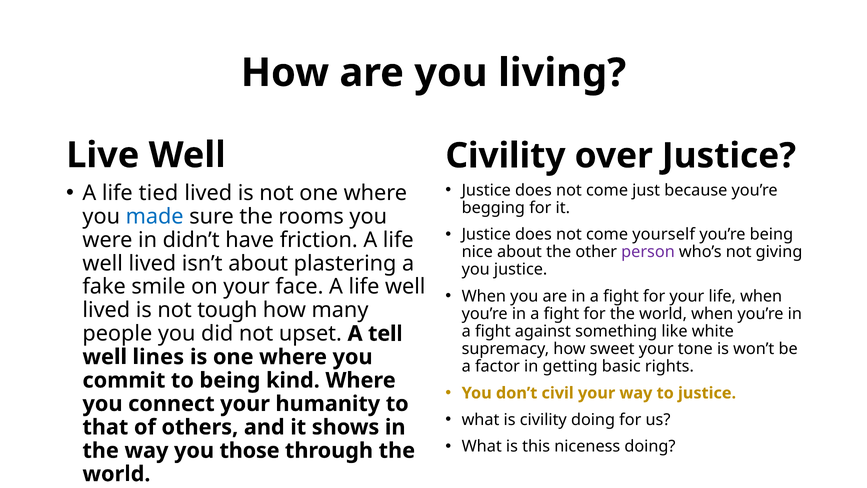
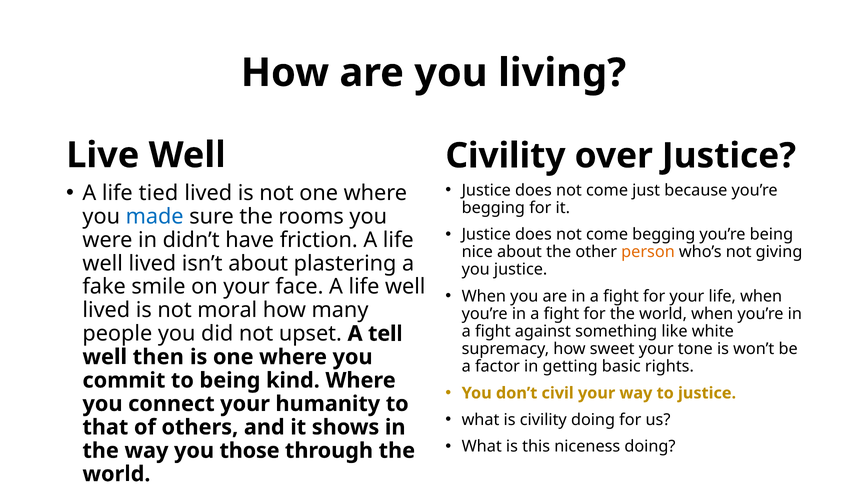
come yourself: yourself -> begging
person colour: purple -> orange
tough: tough -> moral
lines: lines -> then
